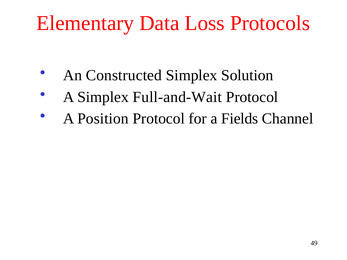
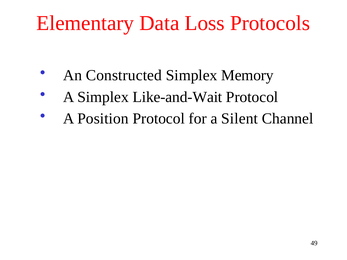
Solution: Solution -> Memory
Full-and-Wait: Full-and-Wait -> Like-and-Wait
Fields: Fields -> Silent
